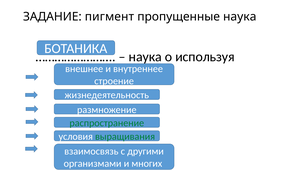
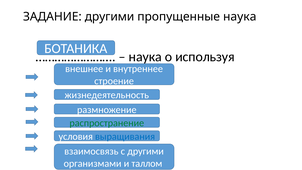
ЗАДАНИЕ пигмент: пигмент -> другими
выращивания colour: green -> blue
многих: многих -> таллом
